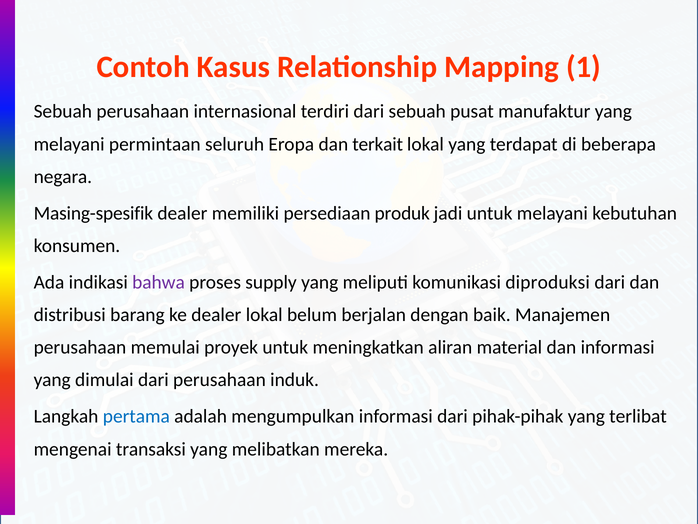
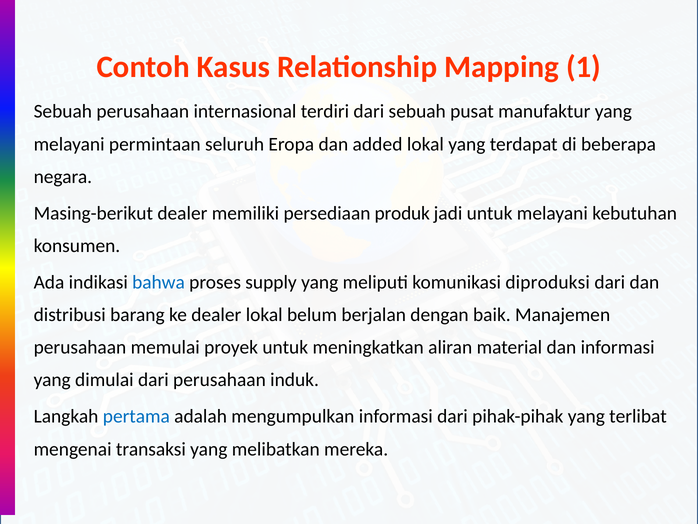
terkait: terkait -> added
Masing-spesifik: Masing-spesifik -> Masing-berikut
bahwa colour: purple -> blue
